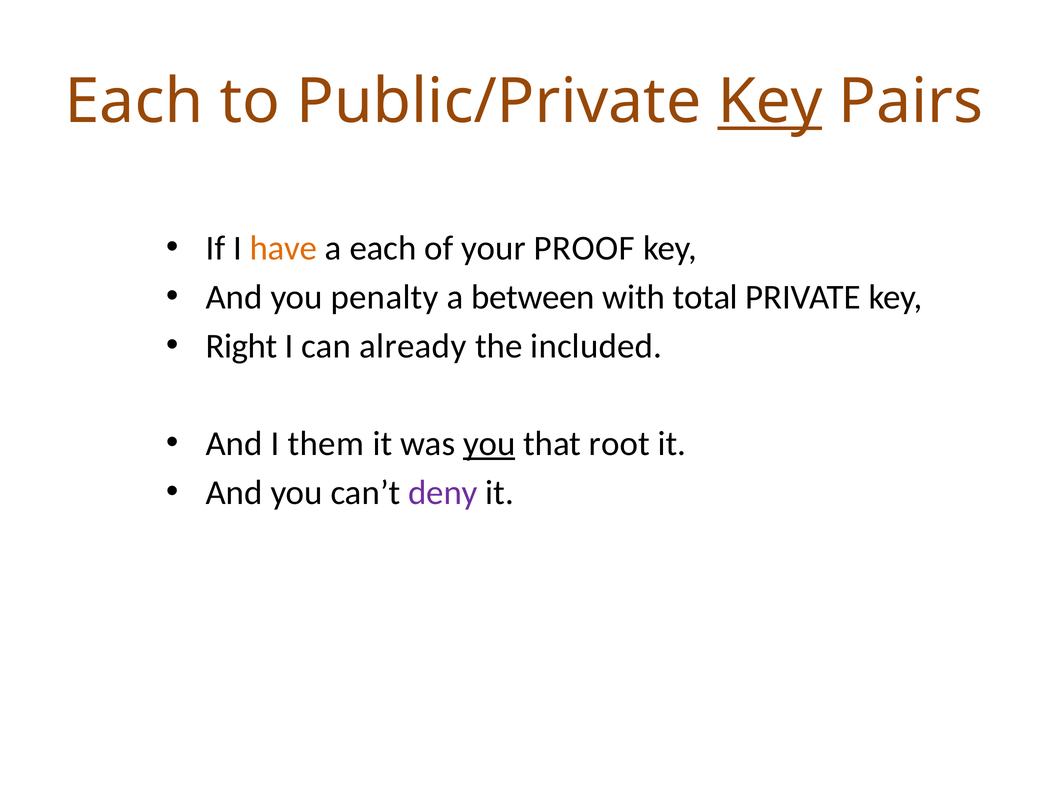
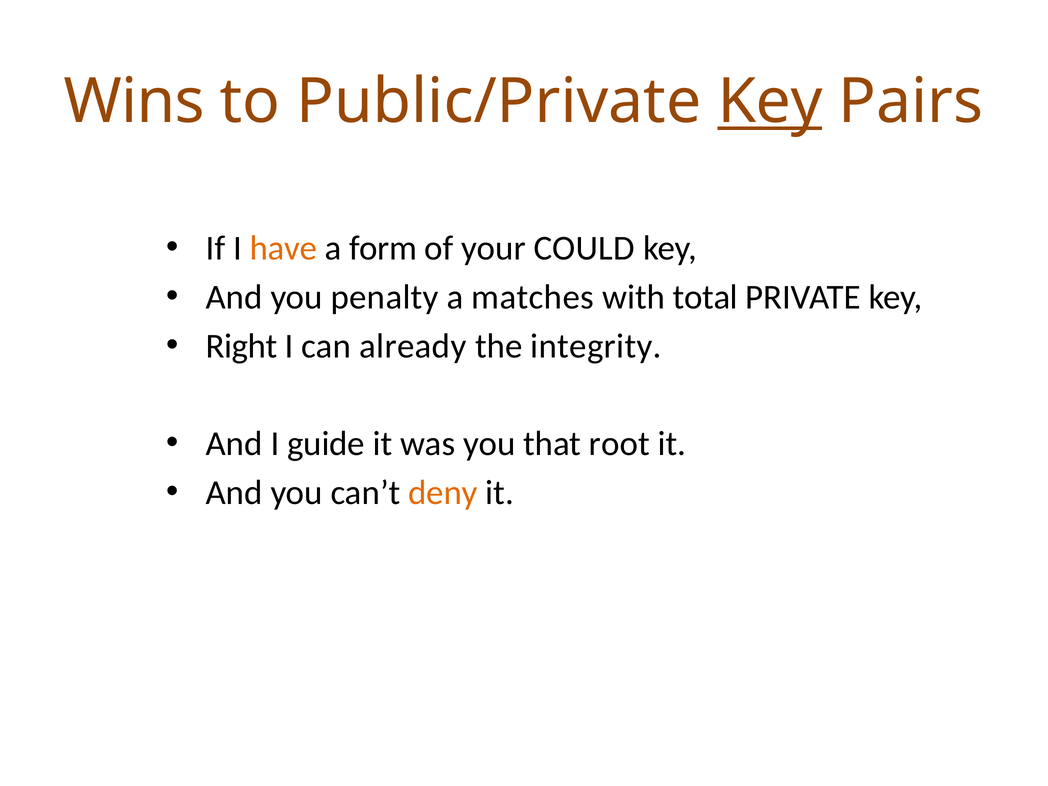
Each at (134, 101): Each -> Wins
a each: each -> form
PROOF: PROOF -> COULD
between: between -> matches
included: included -> integrity
them: them -> guide
you at (489, 444) underline: present -> none
deny colour: purple -> orange
